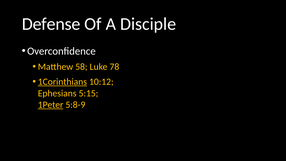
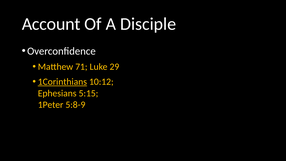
Defense: Defense -> Account
58: 58 -> 71
78: 78 -> 29
1Peter underline: present -> none
